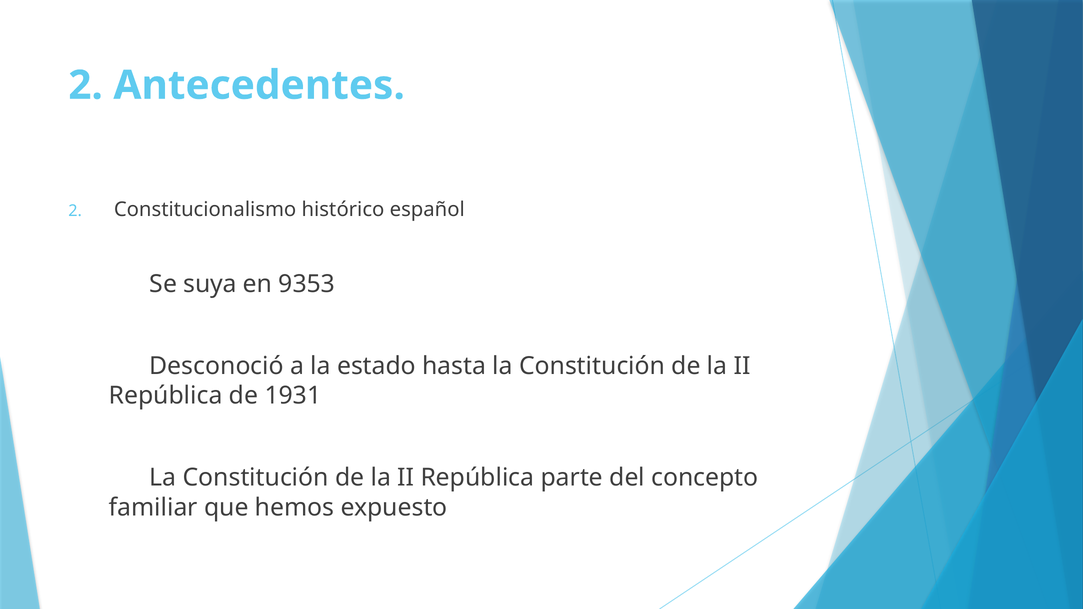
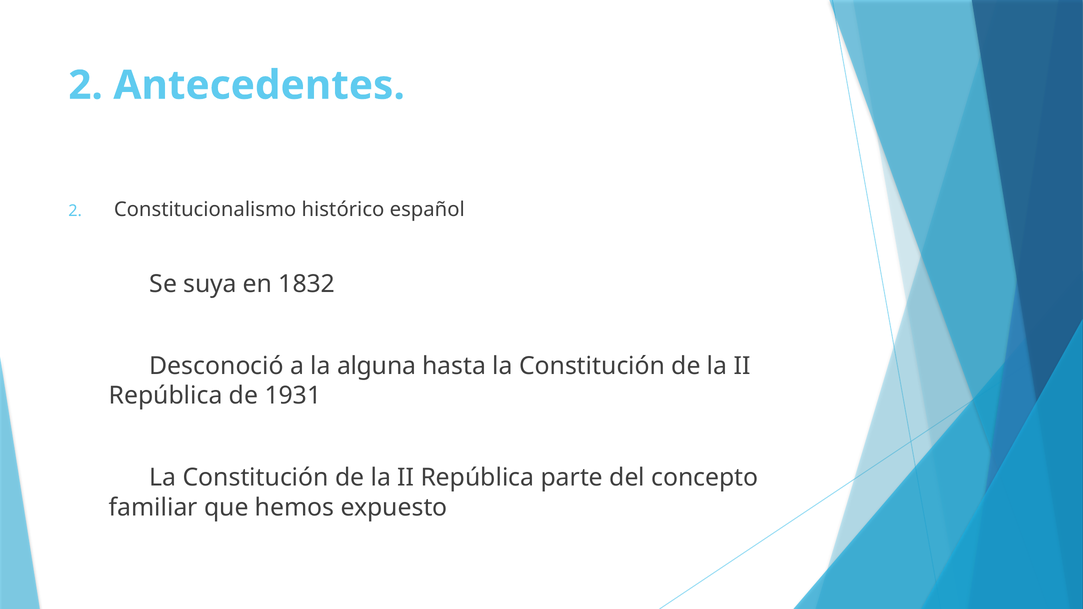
9353: 9353 -> 1832
estado: estado -> alguna
